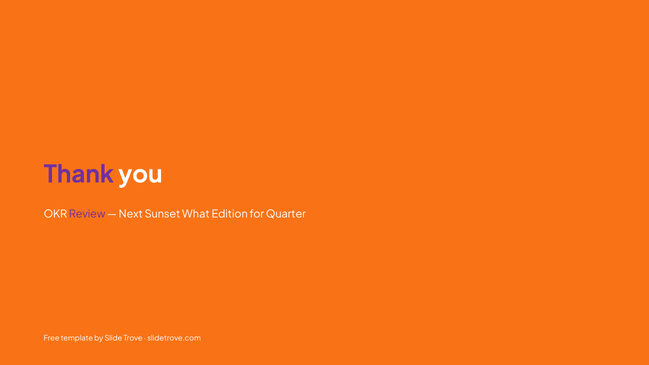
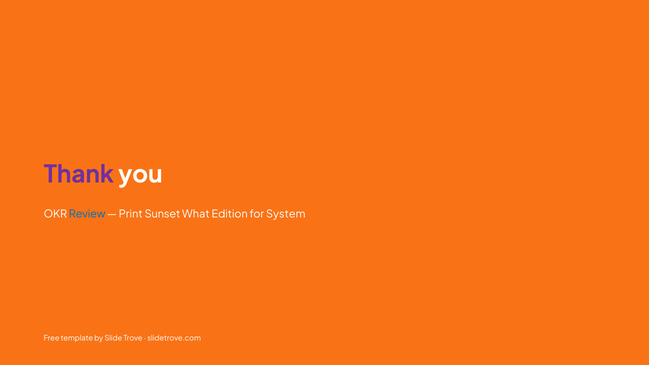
Review colour: purple -> blue
Next: Next -> Print
Quarter: Quarter -> System
